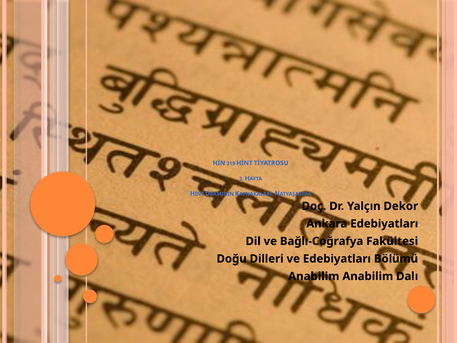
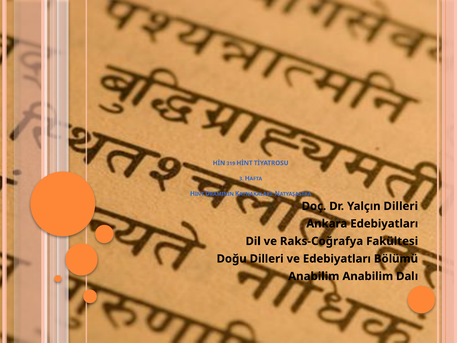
Yalçın Dekor: Dekor -> Dilleri
Bağlı-Coğrafya: Bağlı-Coğrafya -> Raks-Coğrafya
